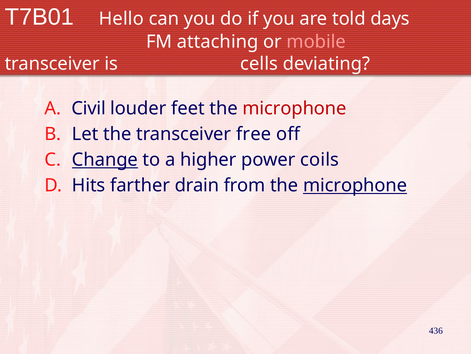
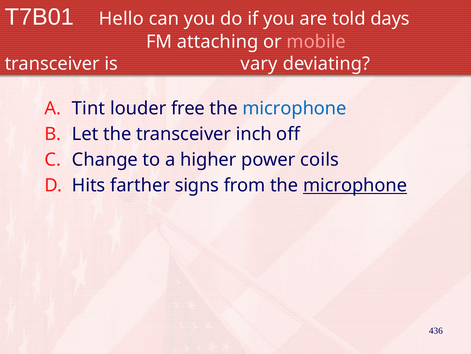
cells: cells -> vary
Civil: Civil -> Tint
feet: feet -> free
microphone at (295, 108) colour: red -> blue
free: free -> inch
Change underline: present -> none
drain: drain -> signs
